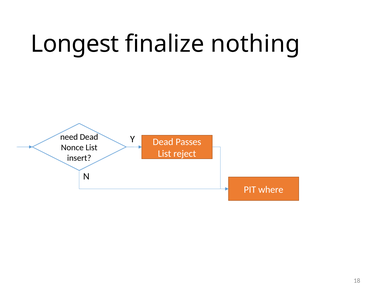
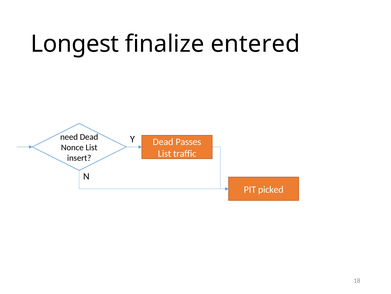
nothing: nothing -> entered
reject: reject -> traffic
where: where -> picked
